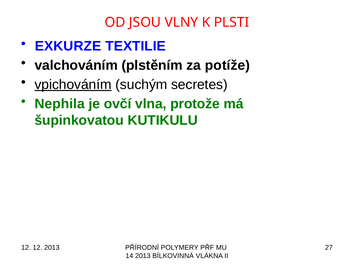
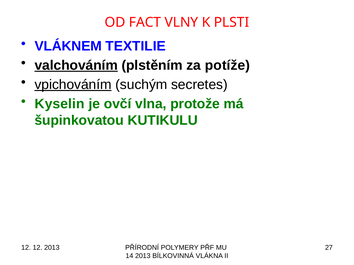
JSOU: JSOU -> FACT
EXKURZE: EXKURZE -> VLÁKNEM
valchováním underline: none -> present
Nephila: Nephila -> Kyselin
